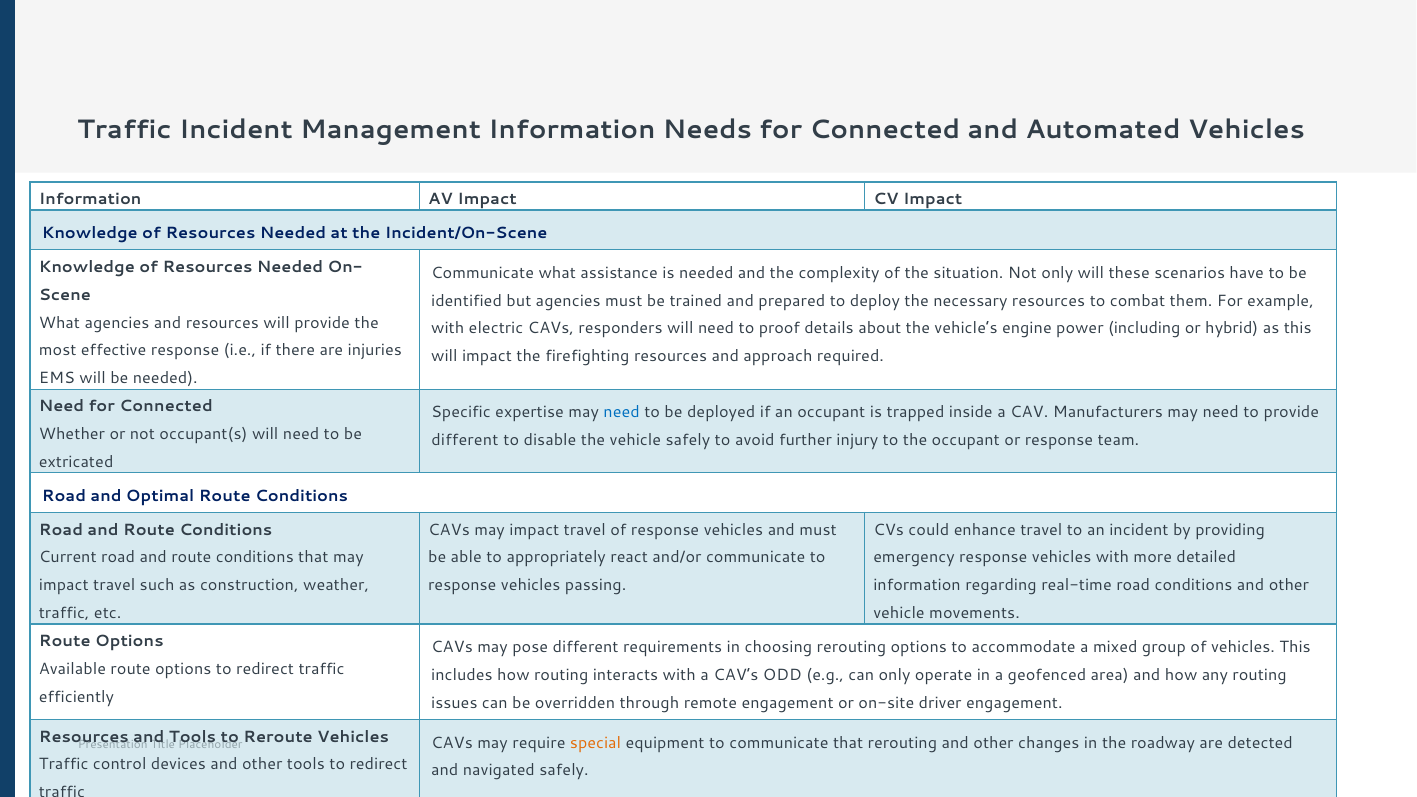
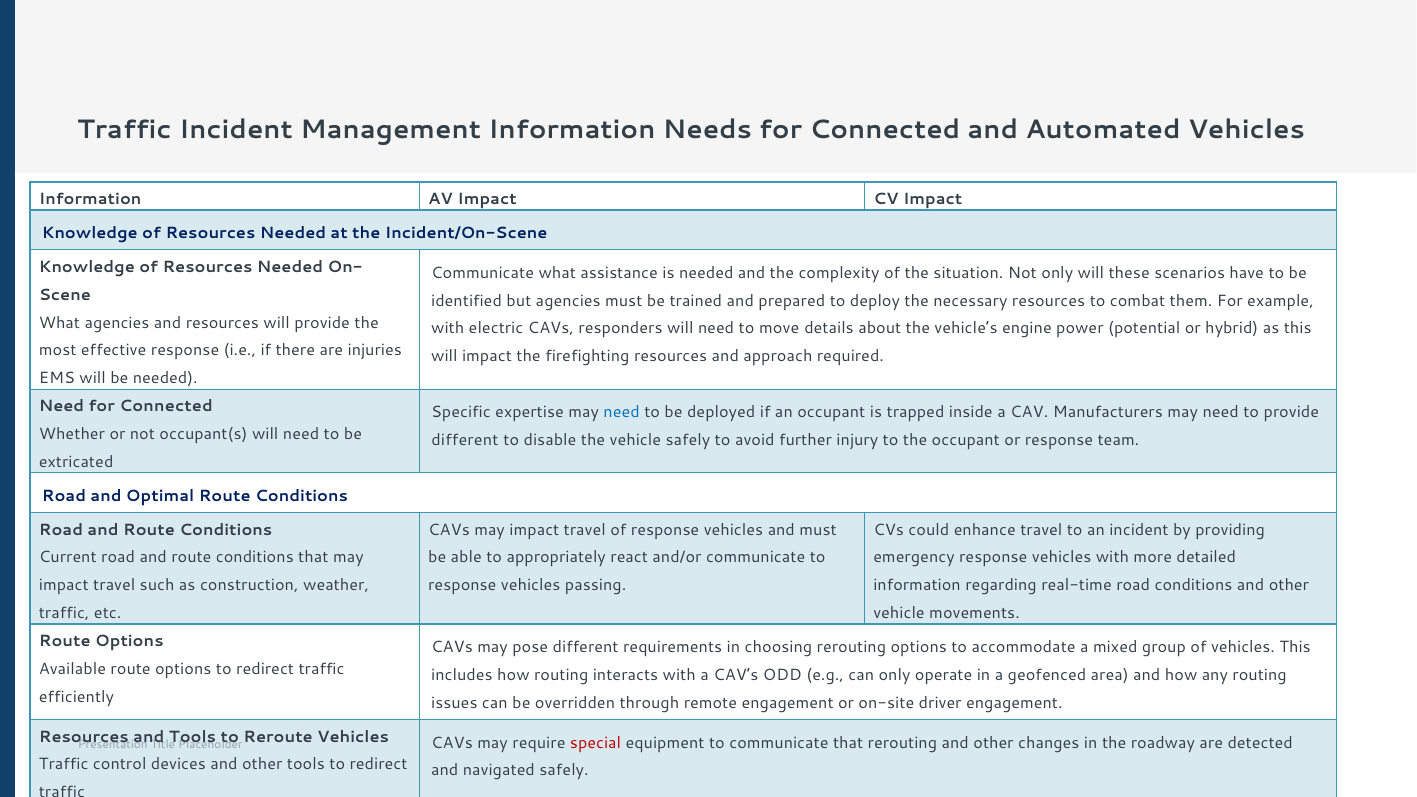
proof: proof -> move
including: including -> potential
special colour: orange -> red
